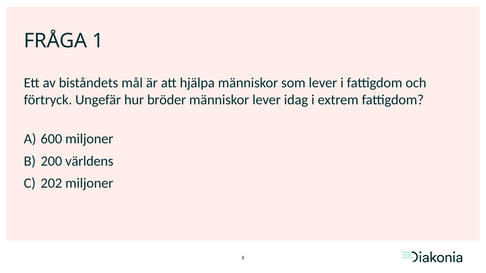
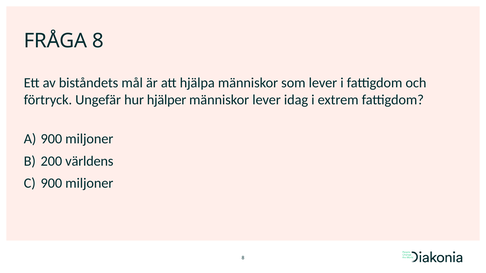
FRÅGA 1: 1 -> 8
bröder: bröder -> hjälper
600 at (51, 139): 600 -> 900
202 at (51, 183): 202 -> 900
